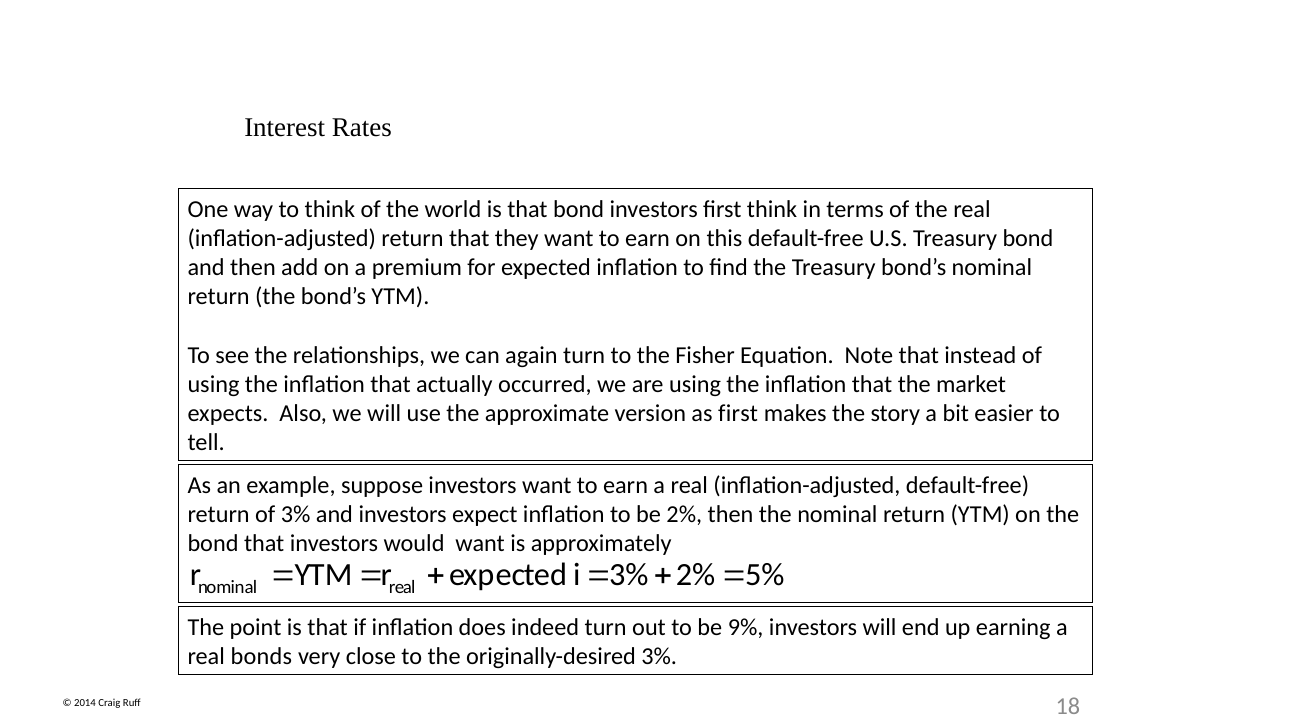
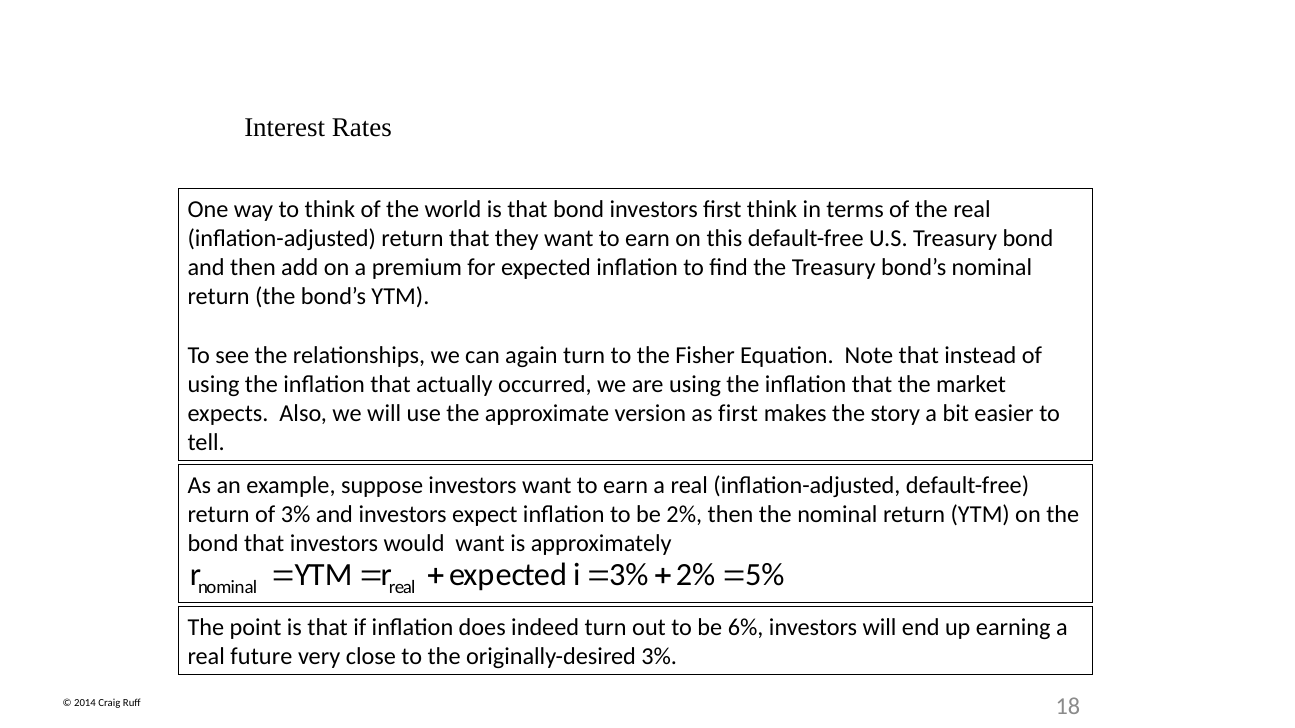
9%: 9% -> 6%
bonds: bonds -> future
